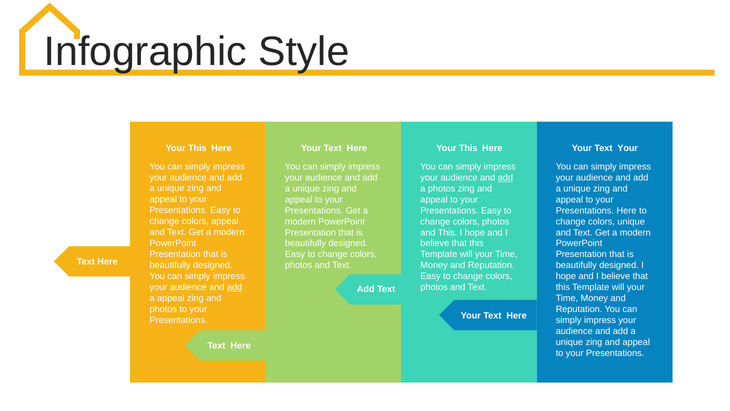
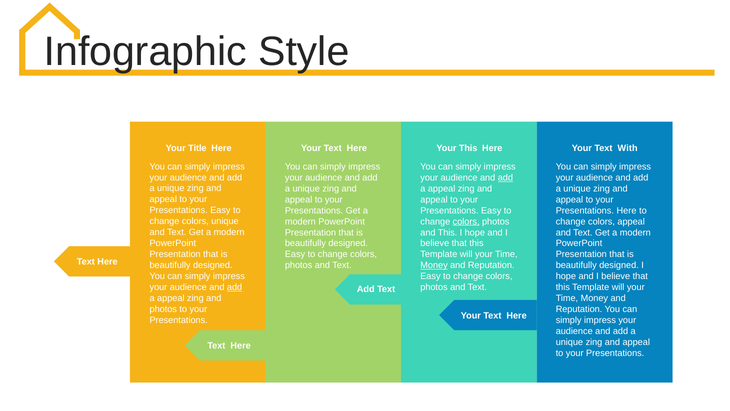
This at (197, 148): This -> Title
Your Text Your: Your -> With
photos at (442, 188): photos -> appeal
colors appeal: appeal -> unique
colors at (466, 221) underline: none -> present
colors unique: unique -> appeal
Money at (434, 265) underline: none -> present
